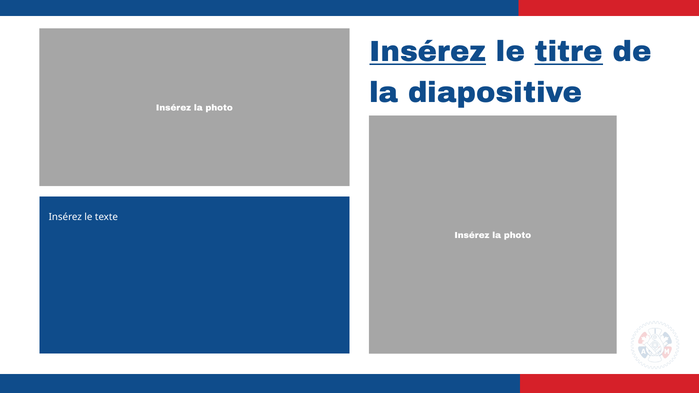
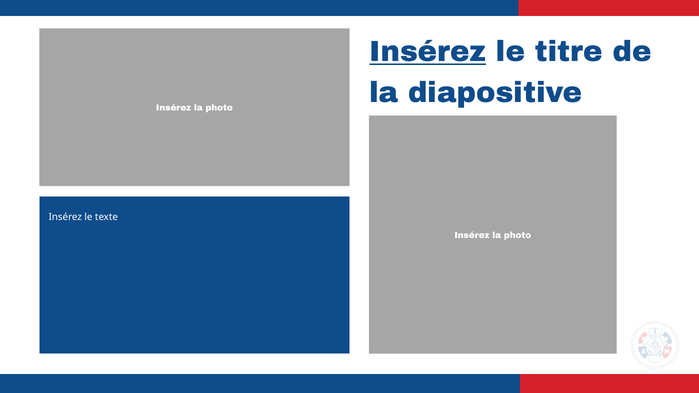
titre underline: present -> none
